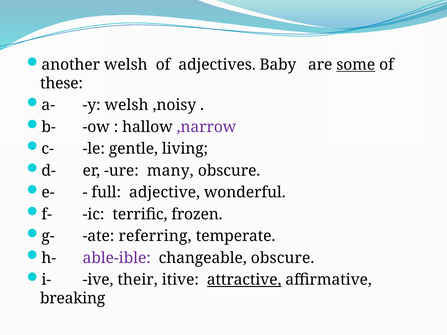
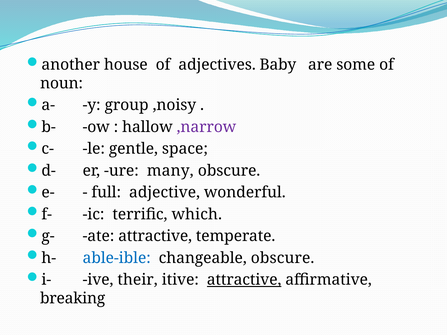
another welsh: welsh -> house
some underline: present -> none
these: these -> noun
y welsh: welsh -> group
living: living -> space
frozen: frozen -> which
ate referring: referring -> attractive
able-ible colour: purple -> blue
